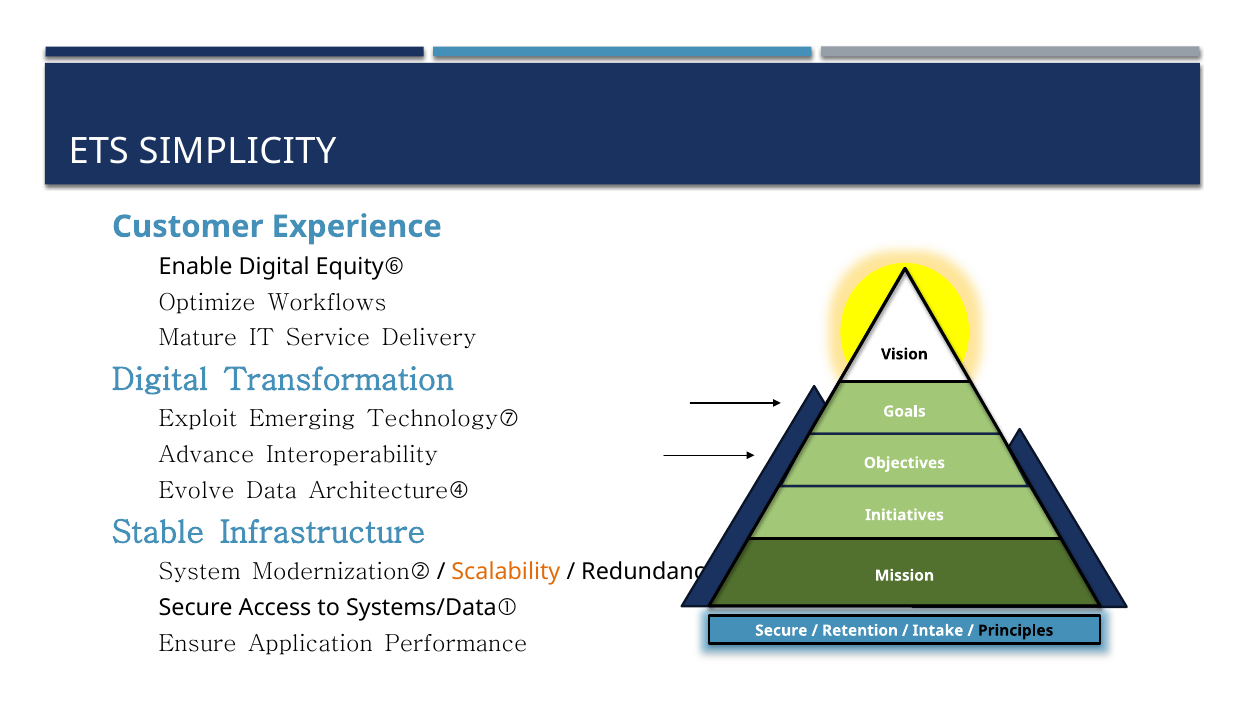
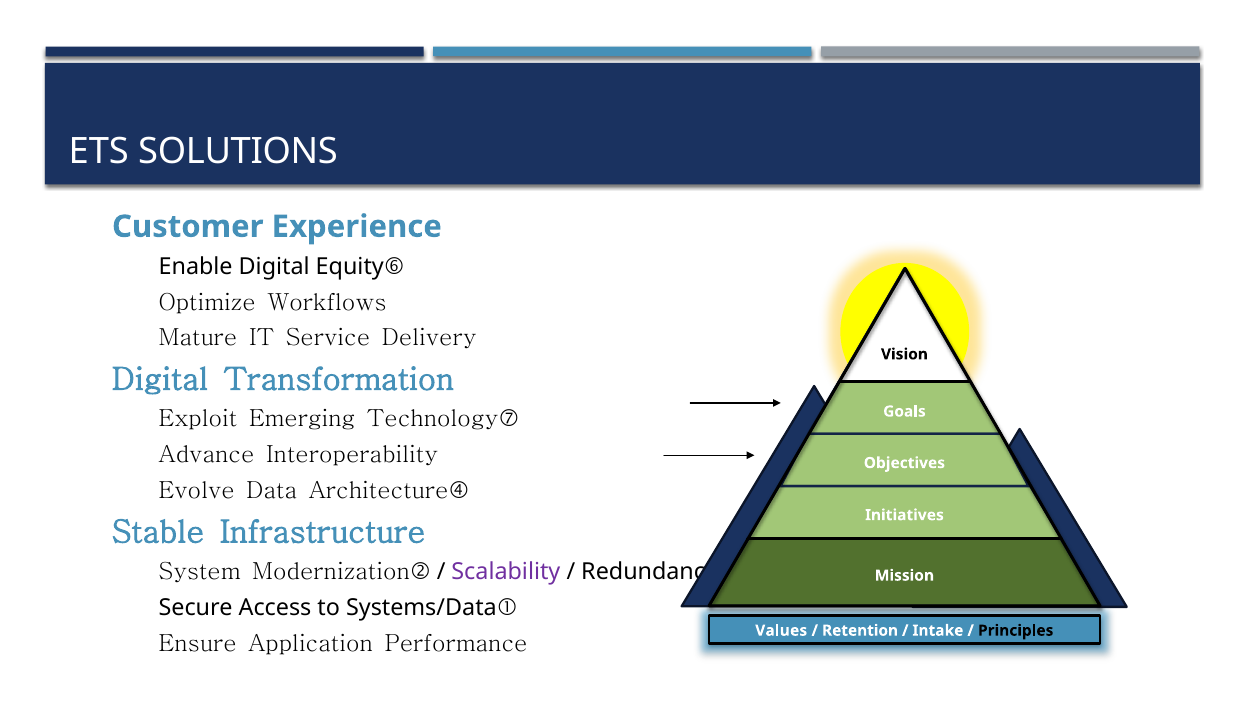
SIMPLICITY: SIMPLICITY -> SOLUTIONS
Scalability colour: orange -> purple
Secure at (781, 630): Secure -> Values
